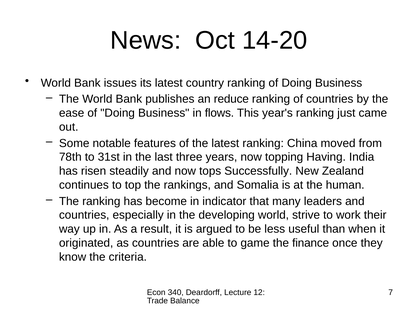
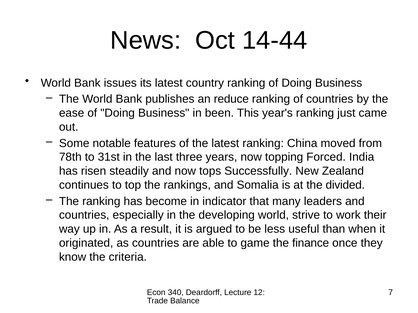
14-20: 14-20 -> 14-44
flows: flows -> been
Having: Having -> Forced
human: human -> divided
